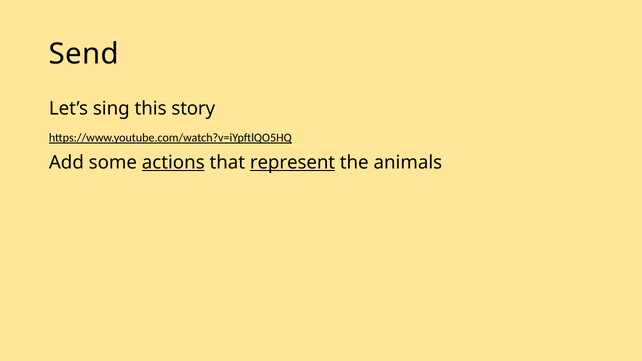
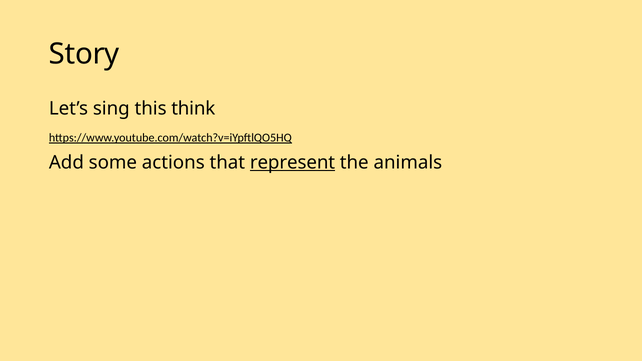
Send: Send -> Story
story: story -> think
actions underline: present -> none
